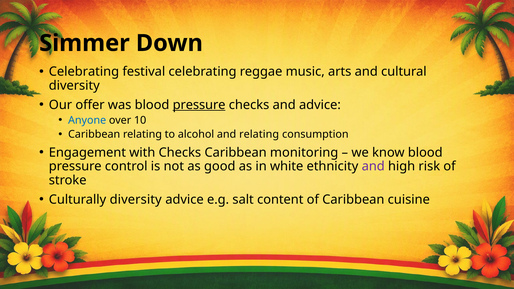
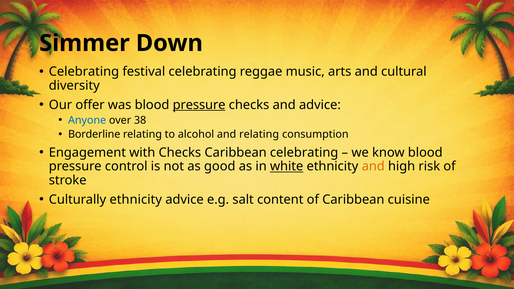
10: 10 -> 38
Caribbean at (94, 135): Caribbean -> Borderline
Caribbean monitoring: monitoring -> celebrating
white underline: none -> present
and at (373, 166) colour: purple -> orange
Culturally diversity: diversity -> ethnicity
